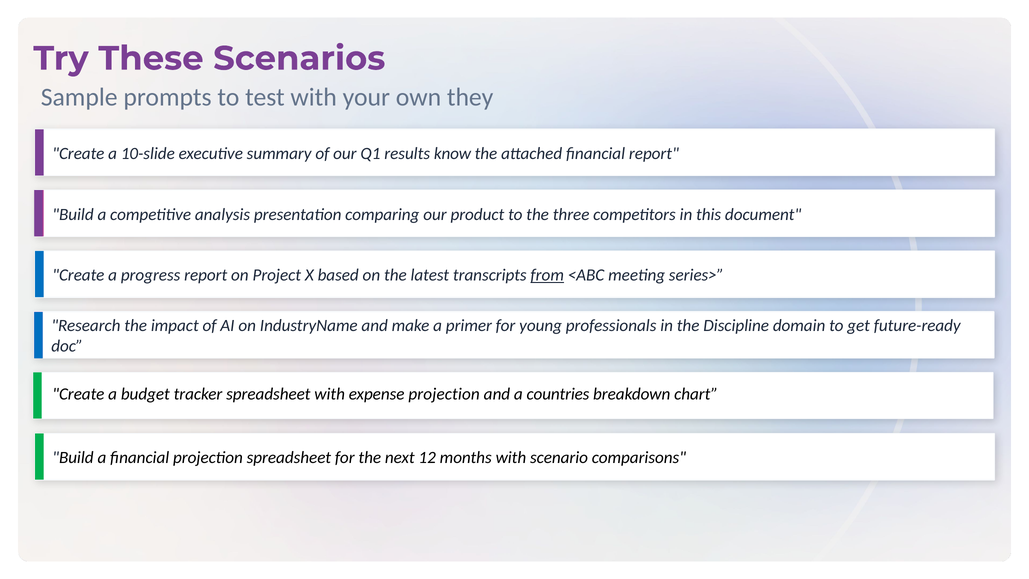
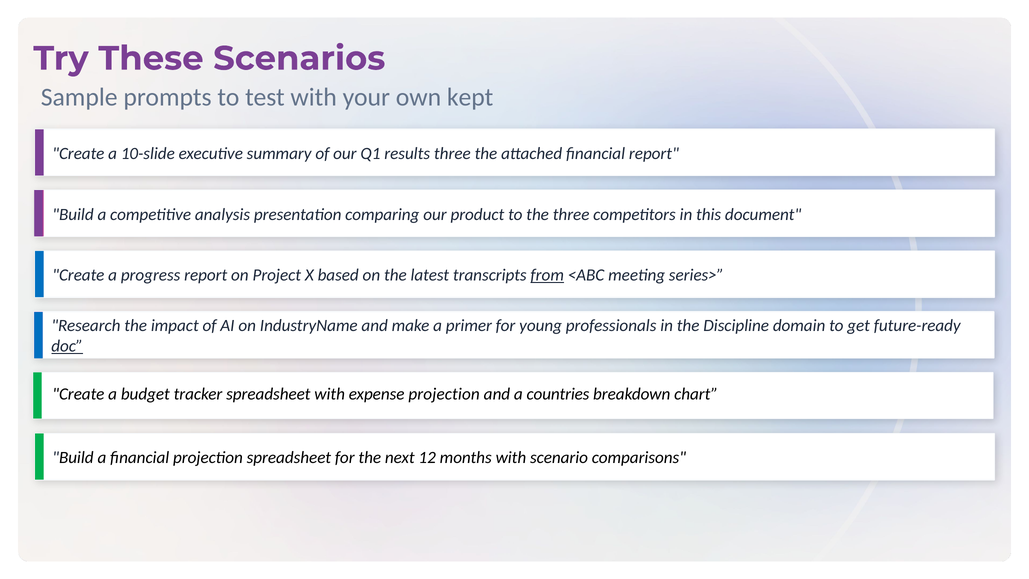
they: they -> kept
results know: know -> three
doc underline: none -> present
